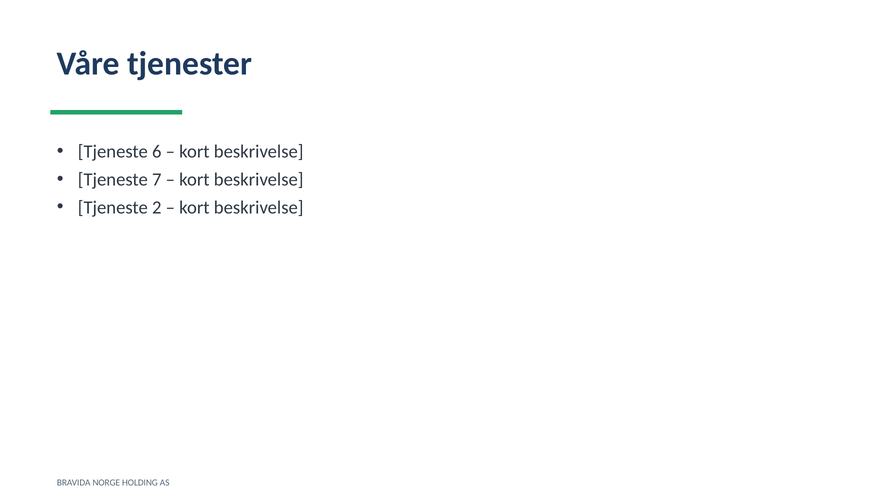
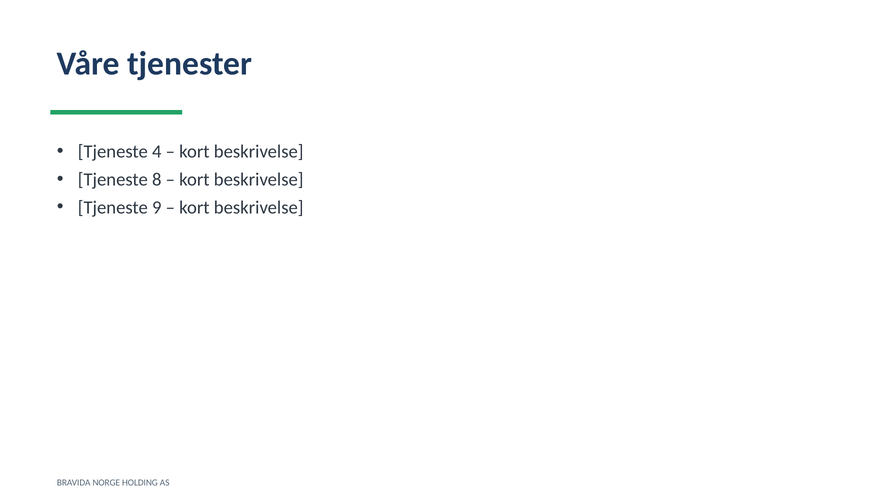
6: 6 -> 4
7: 7 -> 8
2: 2 -> 9
